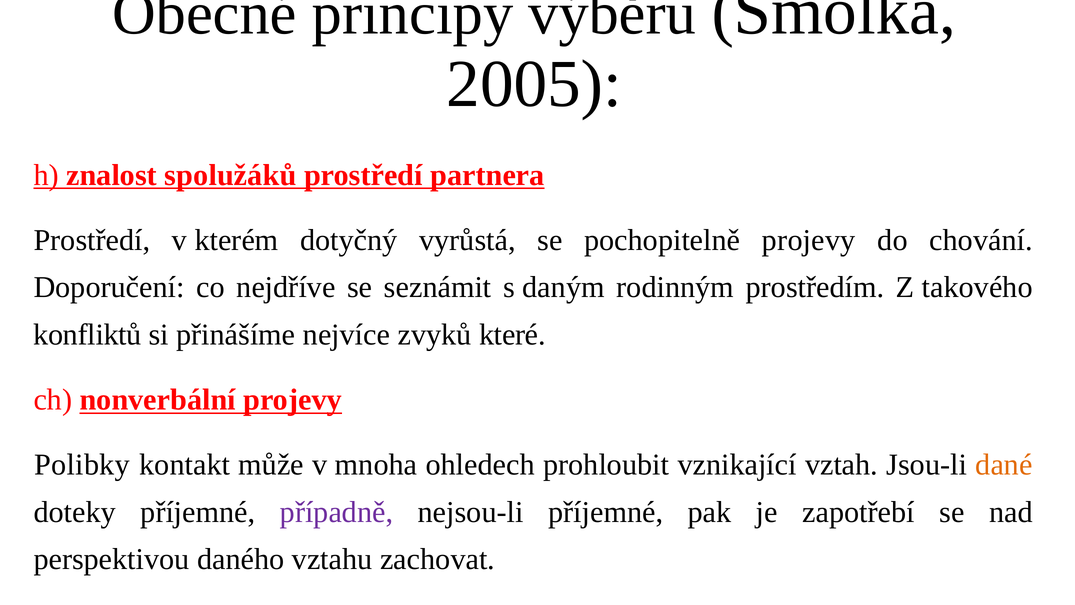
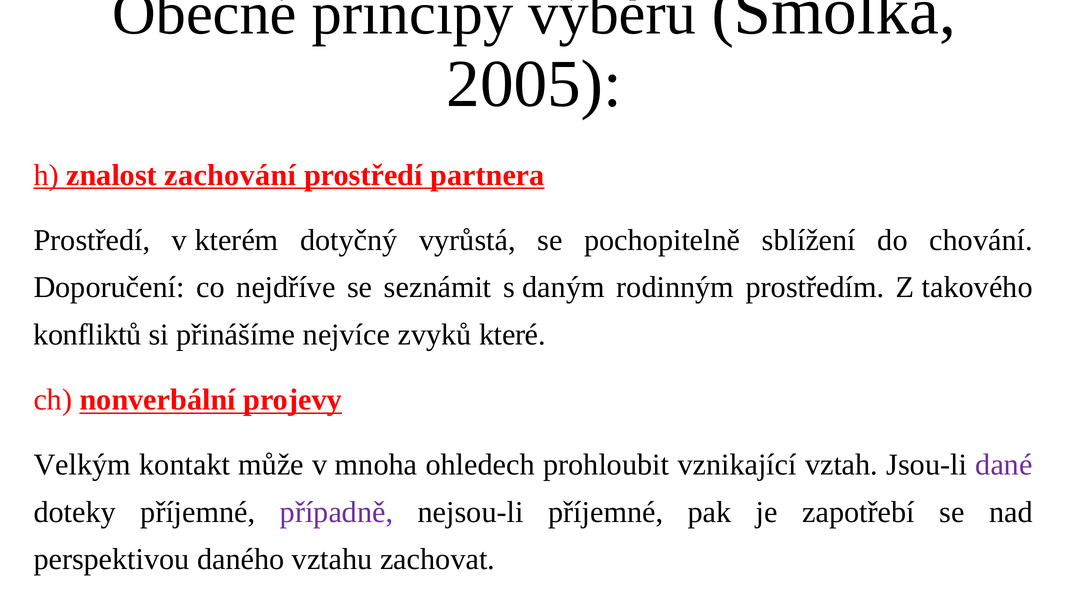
spolužáků: spolužáků -> zachování
pochopitelně projevy: projevy -> sblížení
Polibky: Polibky -> Velkým
dané colour: orange -> purple
